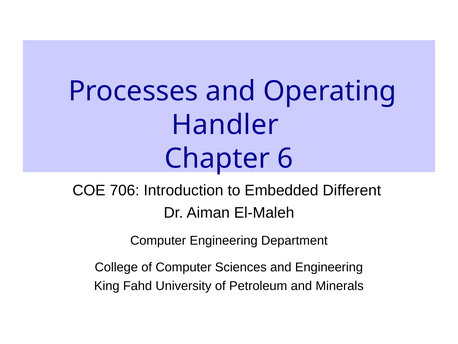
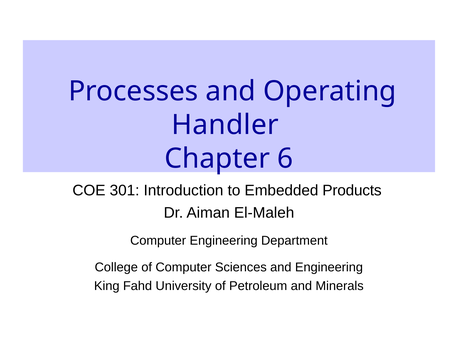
706: 706 -> 301
Different: Different -> Products
